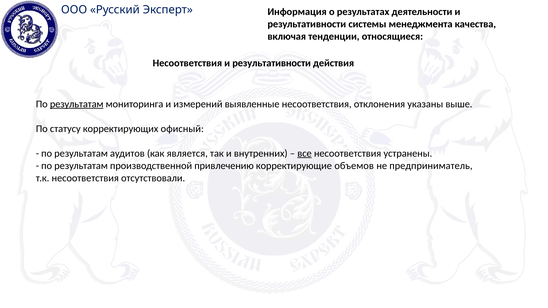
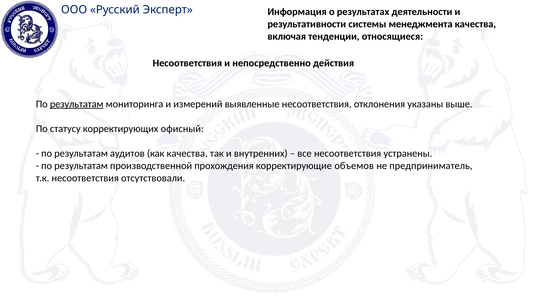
Несоответствия и результативности: результативности -> непосредственно
как является: является -> качества
все underline: present -> none
привлечению: привлечению -> прохождения
